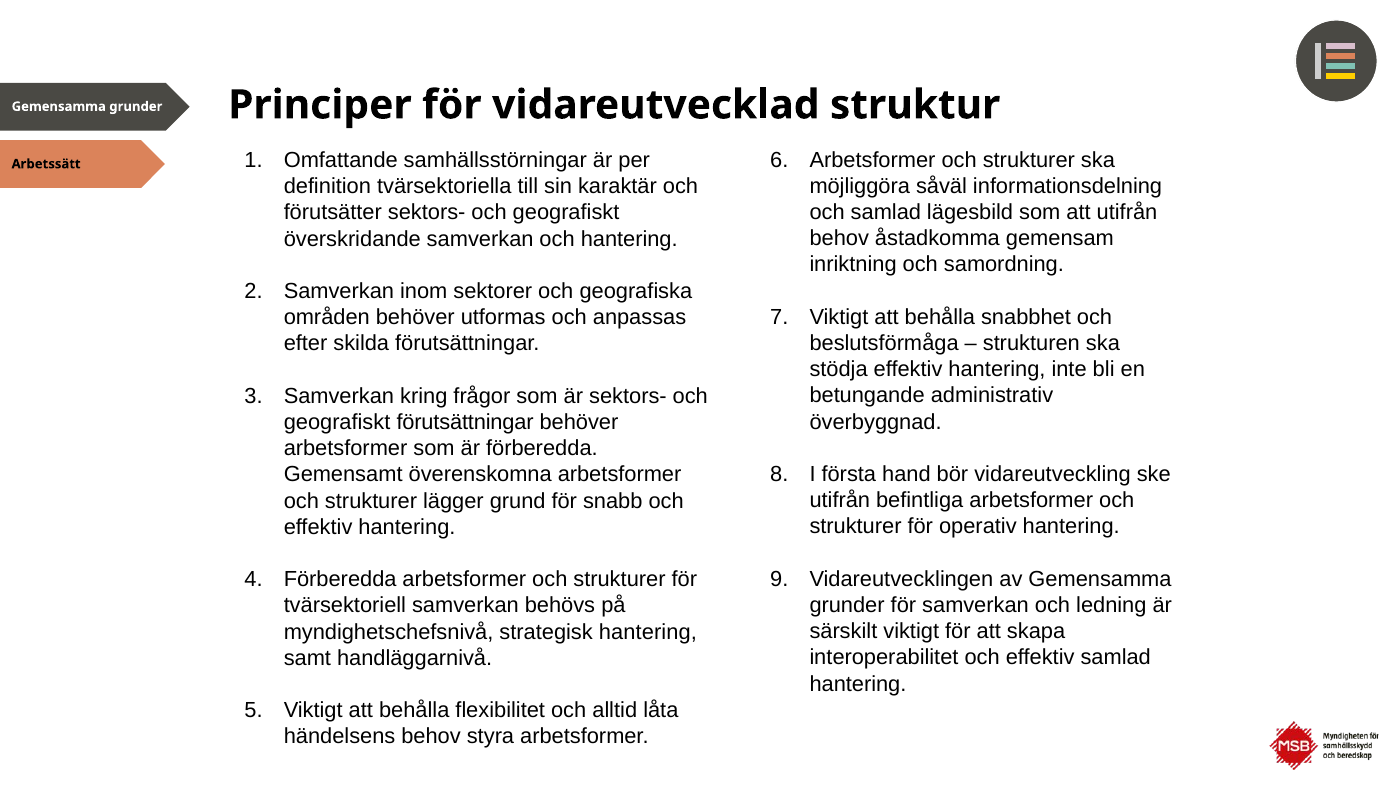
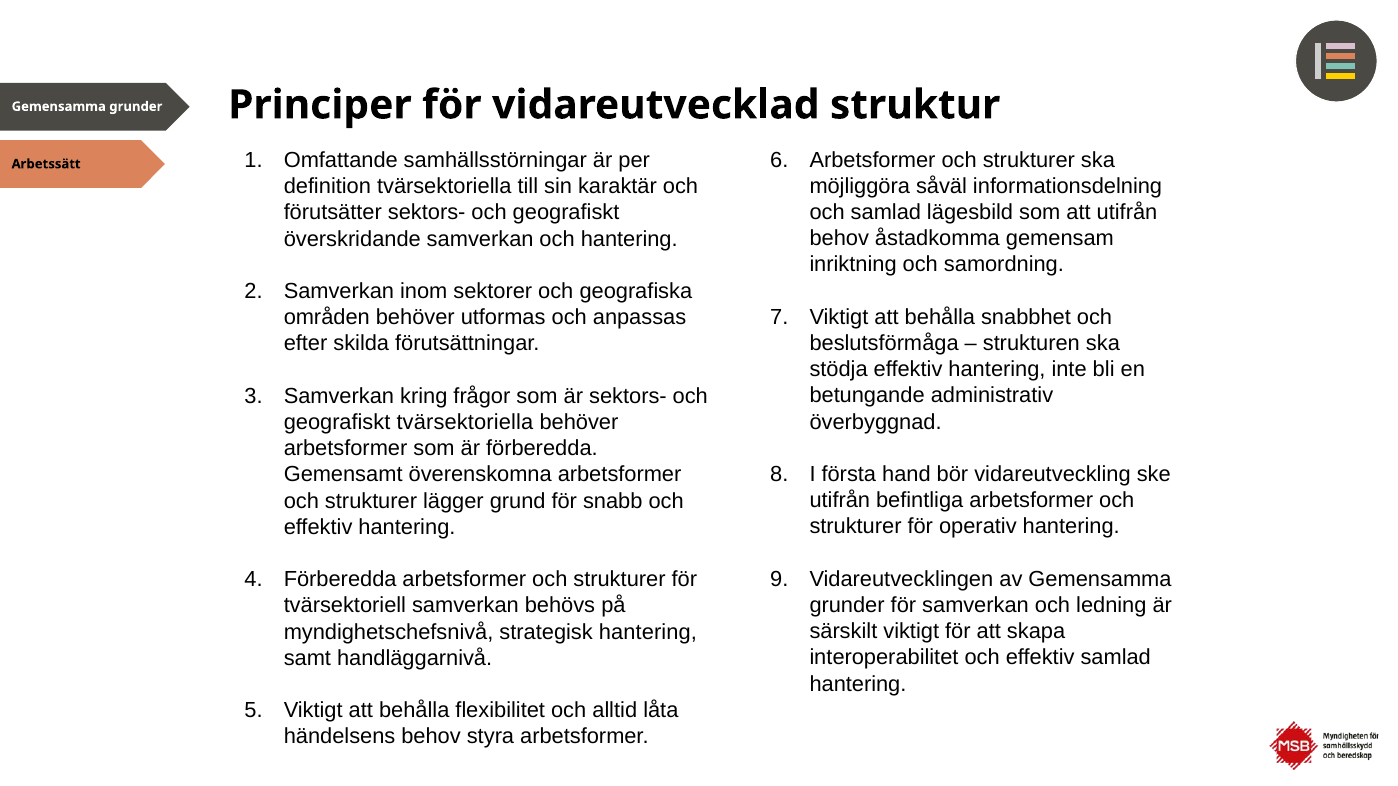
geografiskt förutsättningar: förutsättningar -> tvärsektoriella
